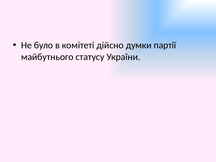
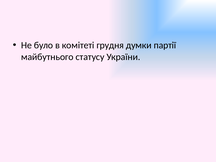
дійсно: дійсно -> грудня
